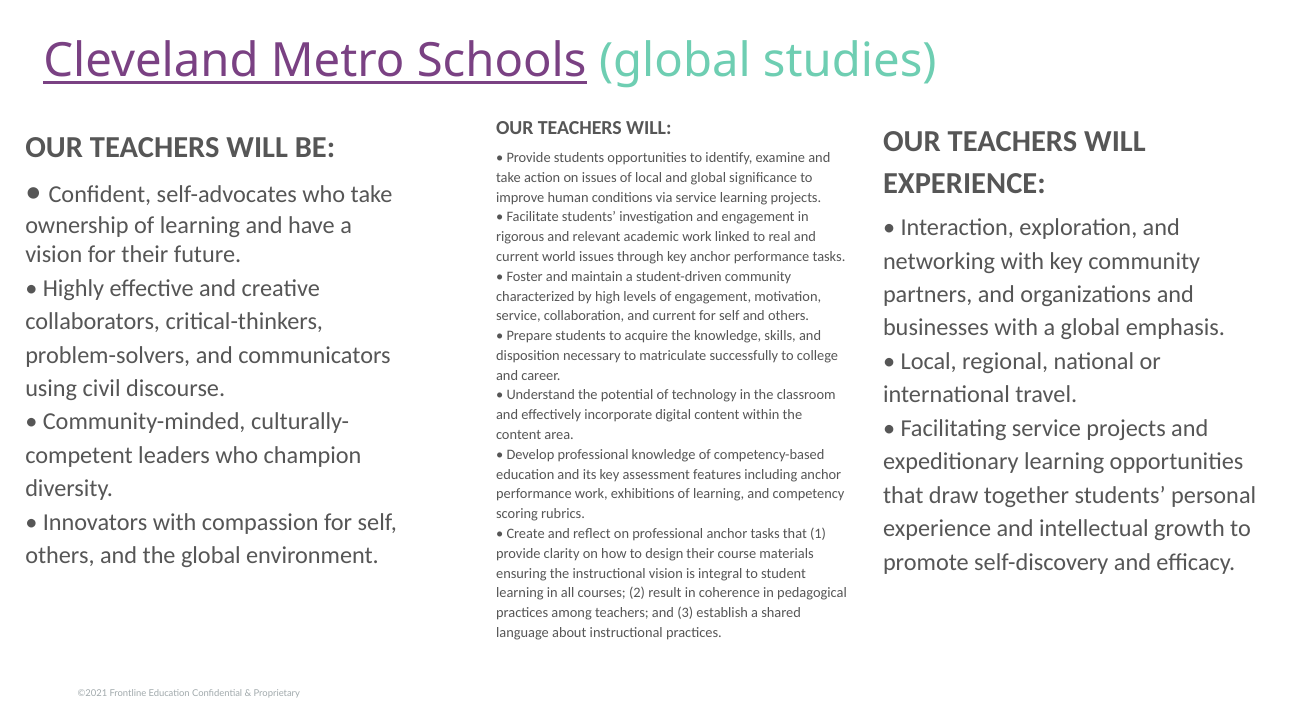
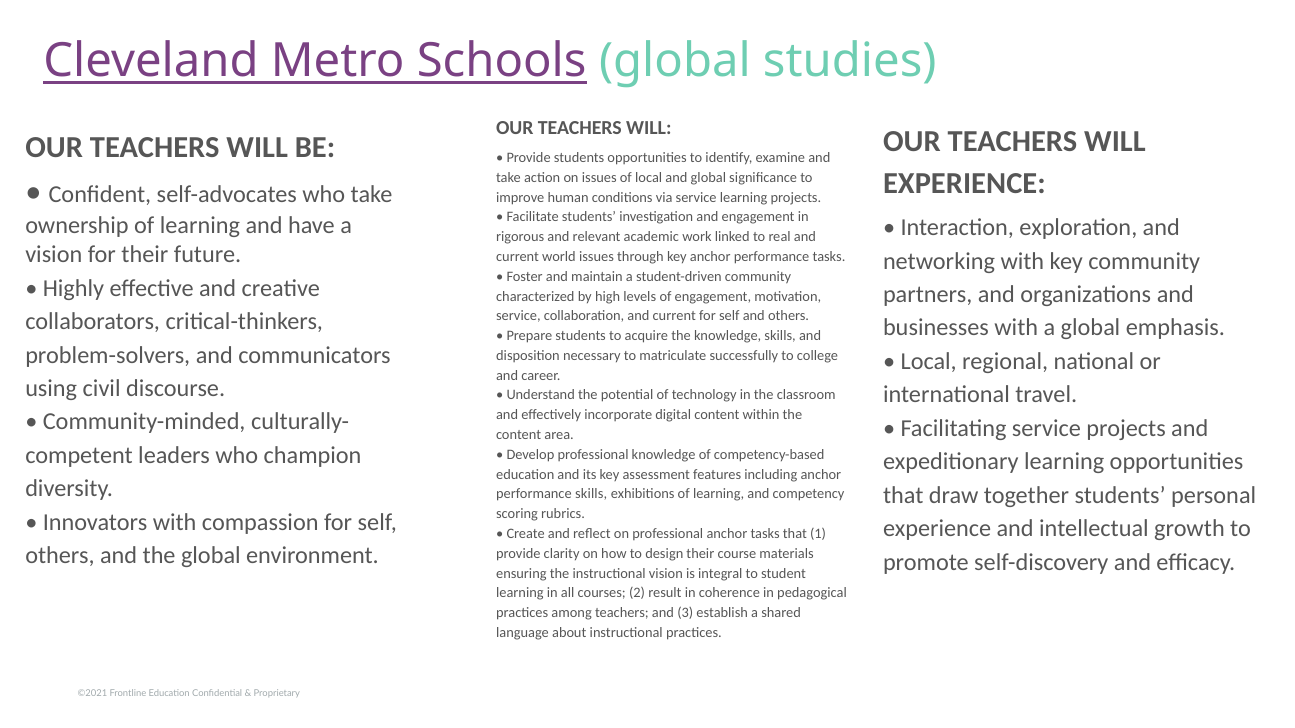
performance work: work -> skills
